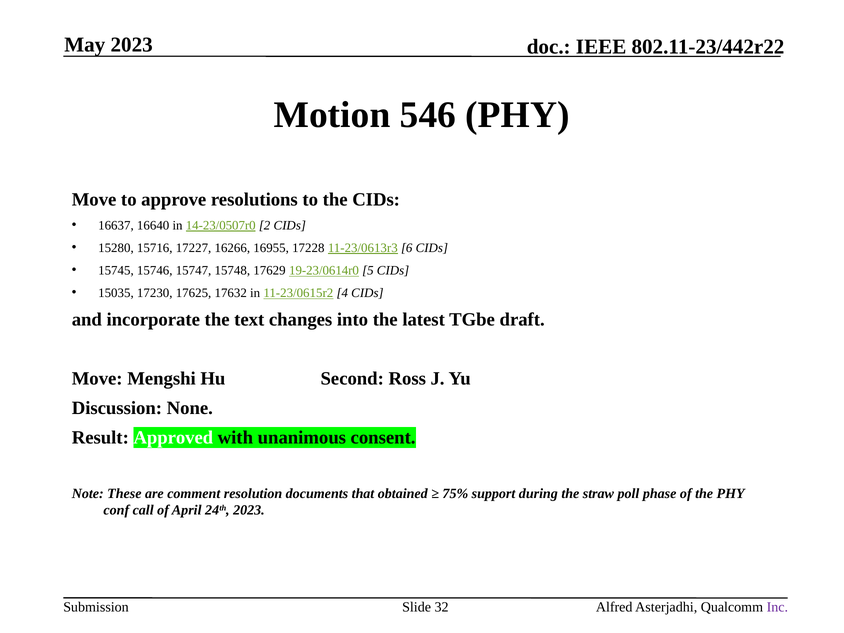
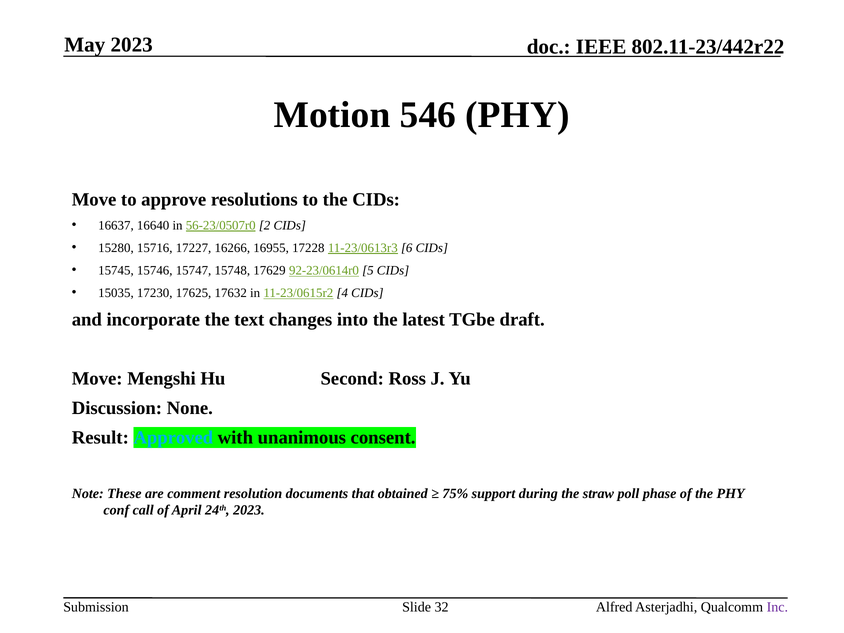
14-23/0507r0: 14-23/0507r0 -> 56-23/0507r0
19-23/0614r0: 19-23/0614r0 -> 92-23/0614r0
Approved colour: white -> light blue
